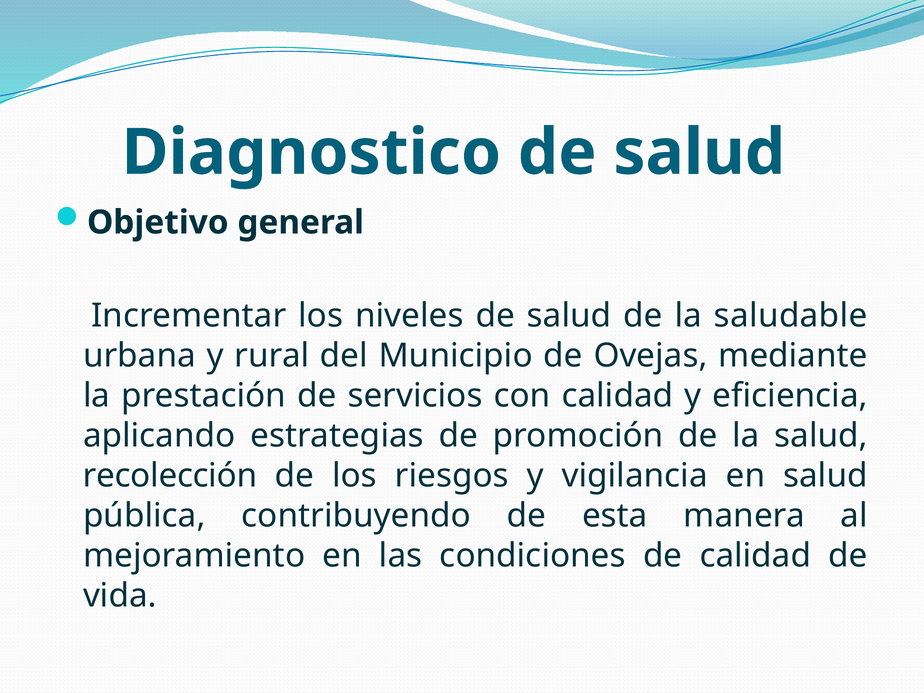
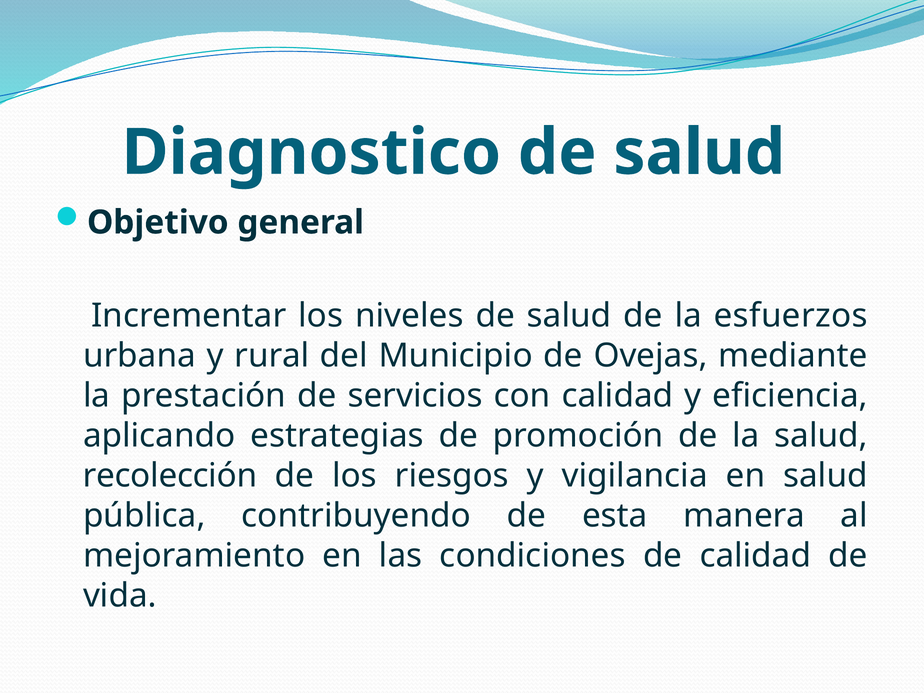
saludable: saludable -> esfuerzos
